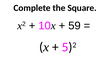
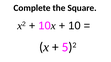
59: 59 -> 10
